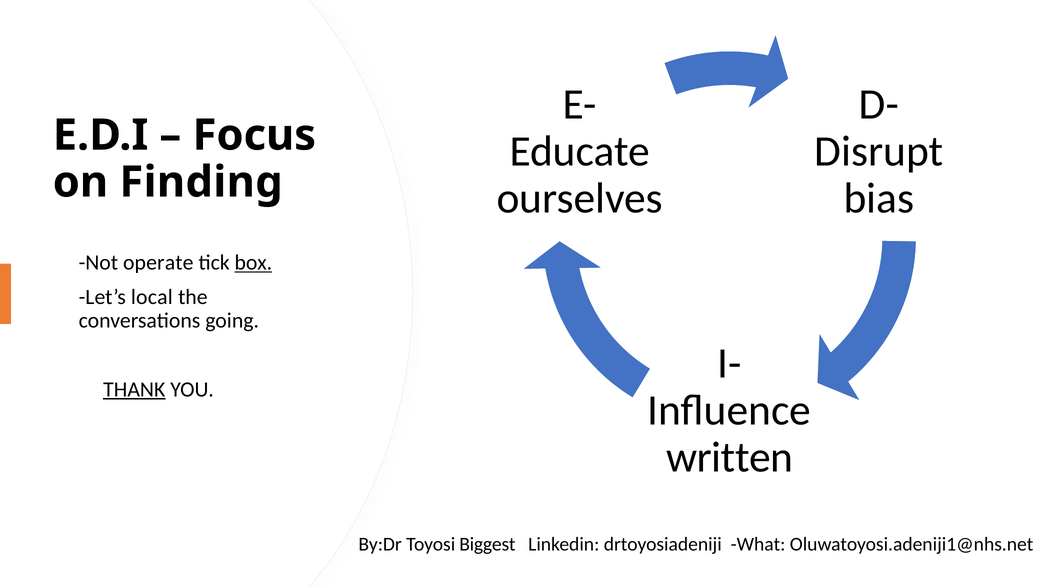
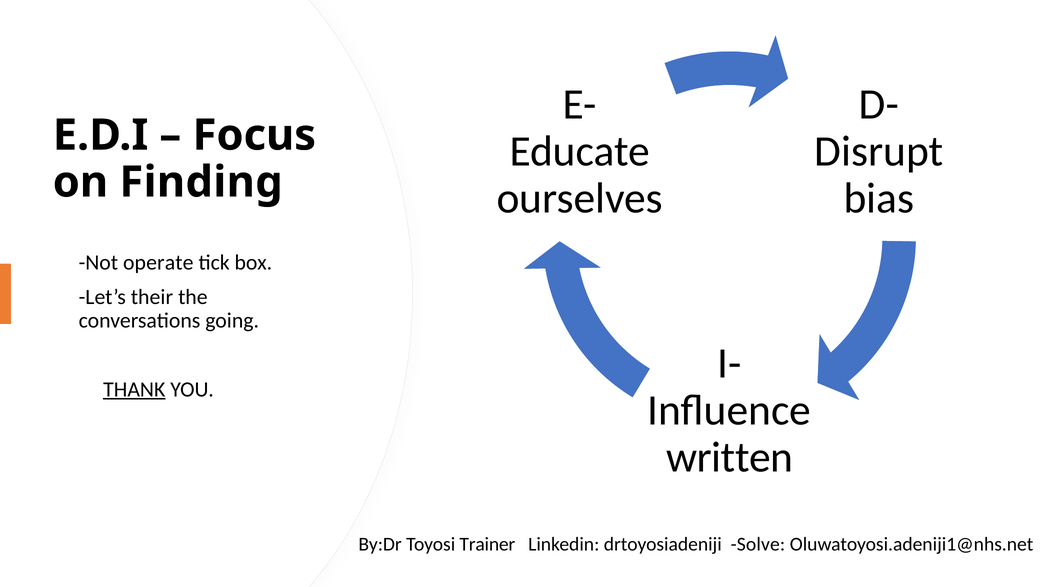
box underline: present -> none
local: local -> their
Biggest: Biggest -> Trainer
What: What -> Solve
